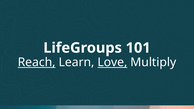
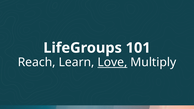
Reach underline: present -> none
